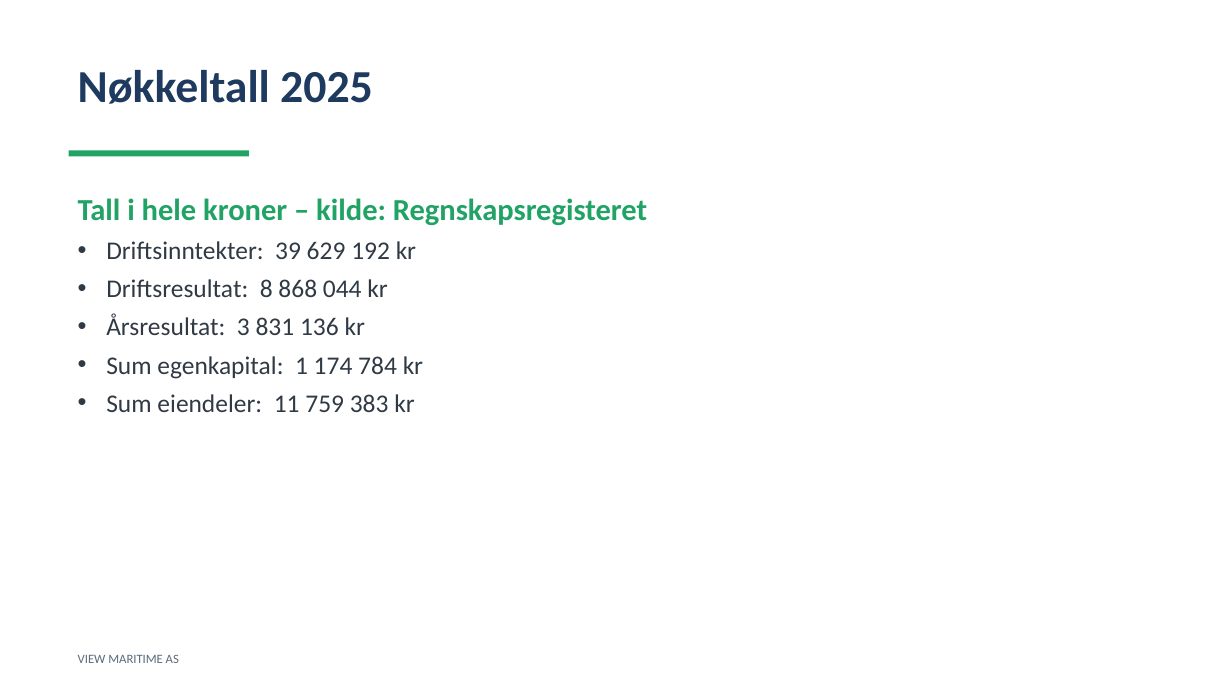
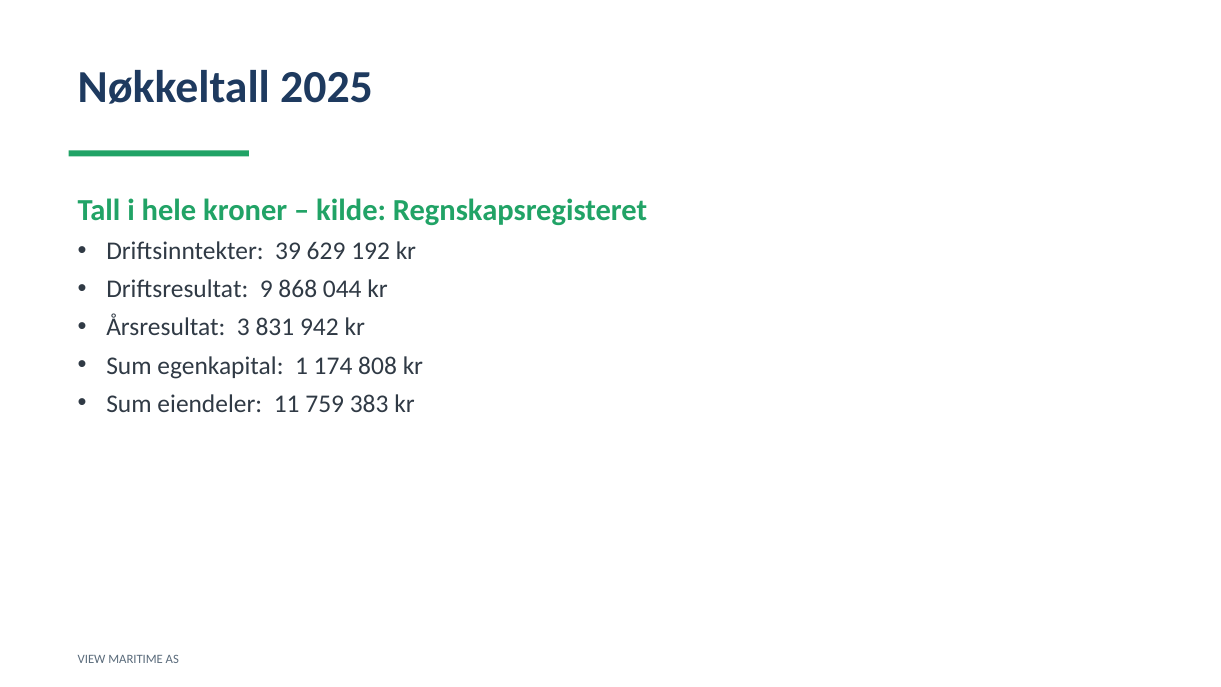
8: 8 -> 9
136: 136 -> 942
784: 784 -> 808
